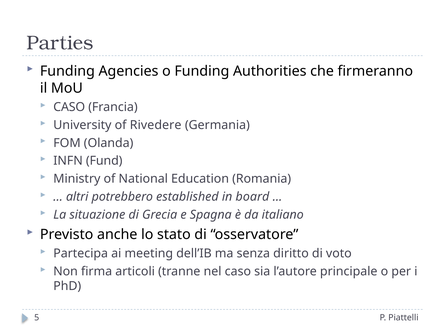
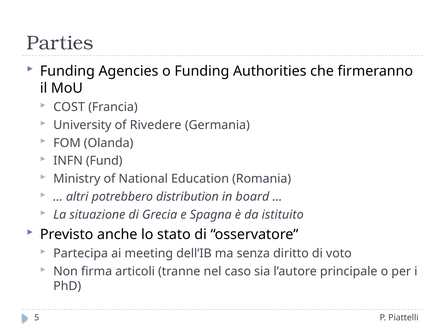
CASO at (69, 107): CASO -> COST
established: established -> distribution
italiano: italiano -> istituito
